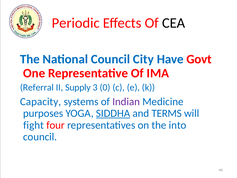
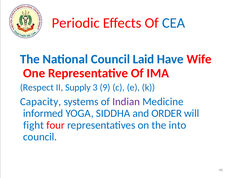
CEA colour: black -> blue
City: City -> Laid
Govt: Govt -> Wife
Referral: Referral -> Respect
0: 0 -> 9
purposes: purposes -> informed
SIDDHA underline: present -> none
TERMS: TERMS -> ORDER
